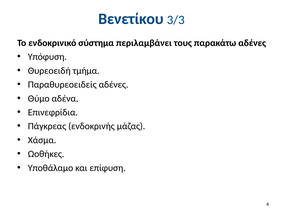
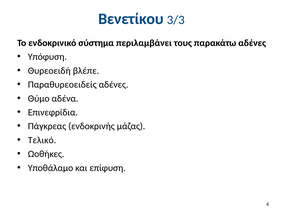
τμήμα: τμήμα -> βλέπε
Χάσμα: Χάσμα -> Τελικό
